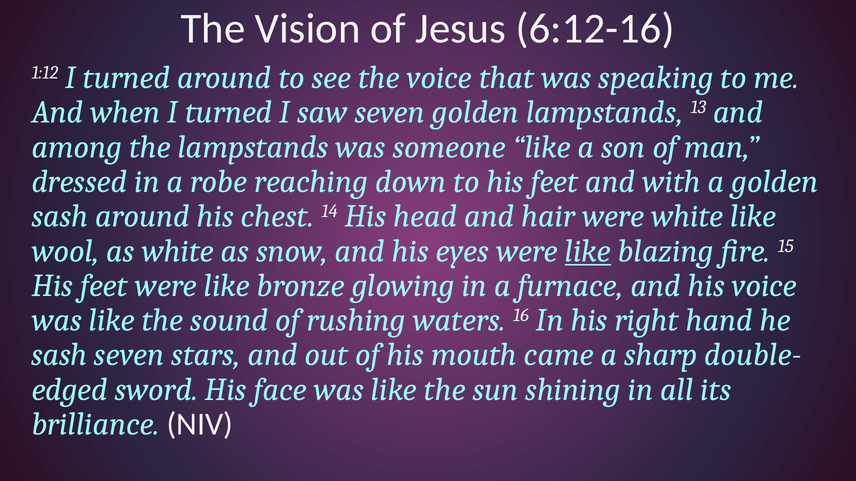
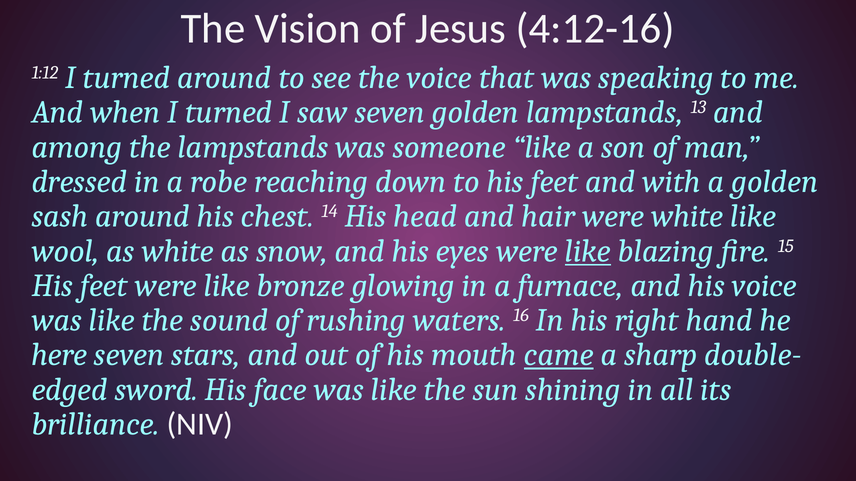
6:12-16: 6:12-16 -> 4:12-16
sash at (59, 355): sash -> here
came underline: none -> present
